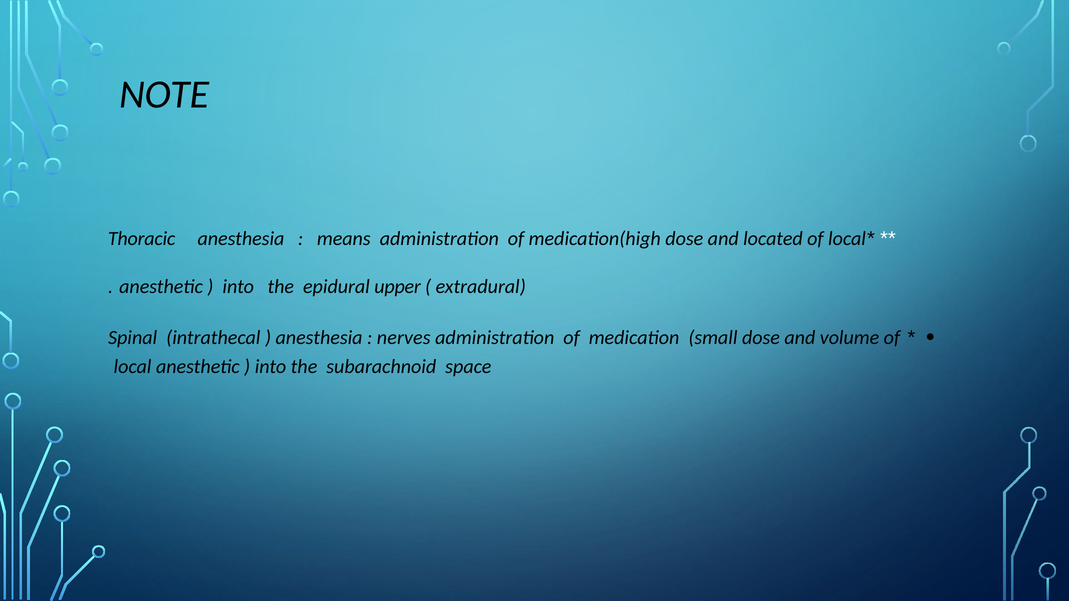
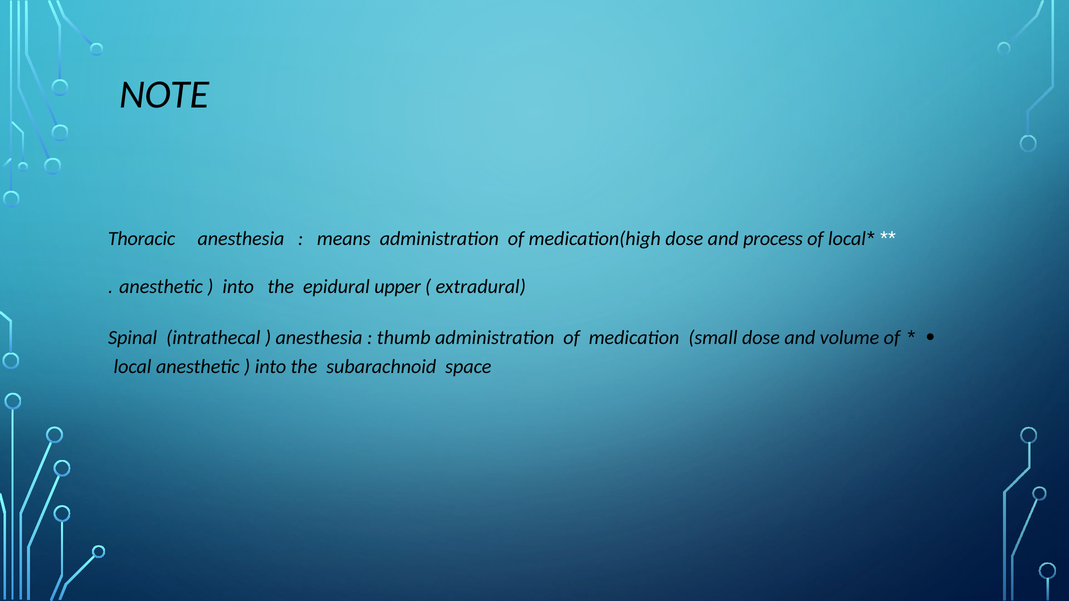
located: located -> process
nerves: nerves -> thumb
